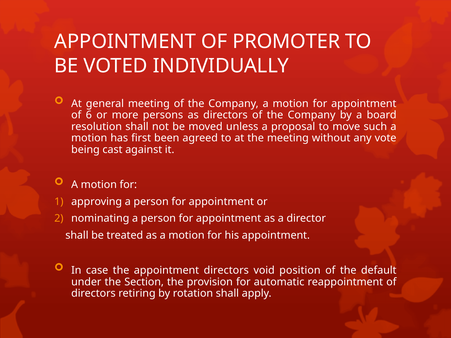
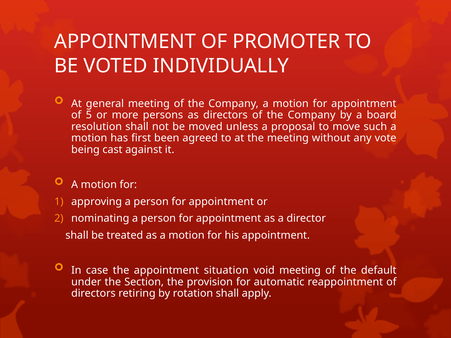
6: 6 -> 5
appointment directors: directors -> situation
void position: position -> meeting
